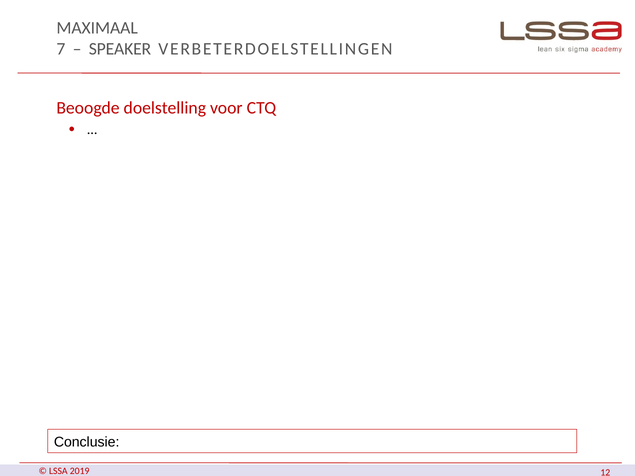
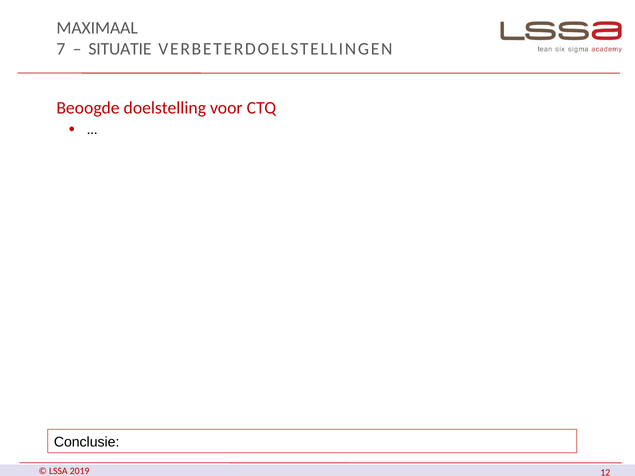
SPEAKER: SPEAKER -> SITUATIE
